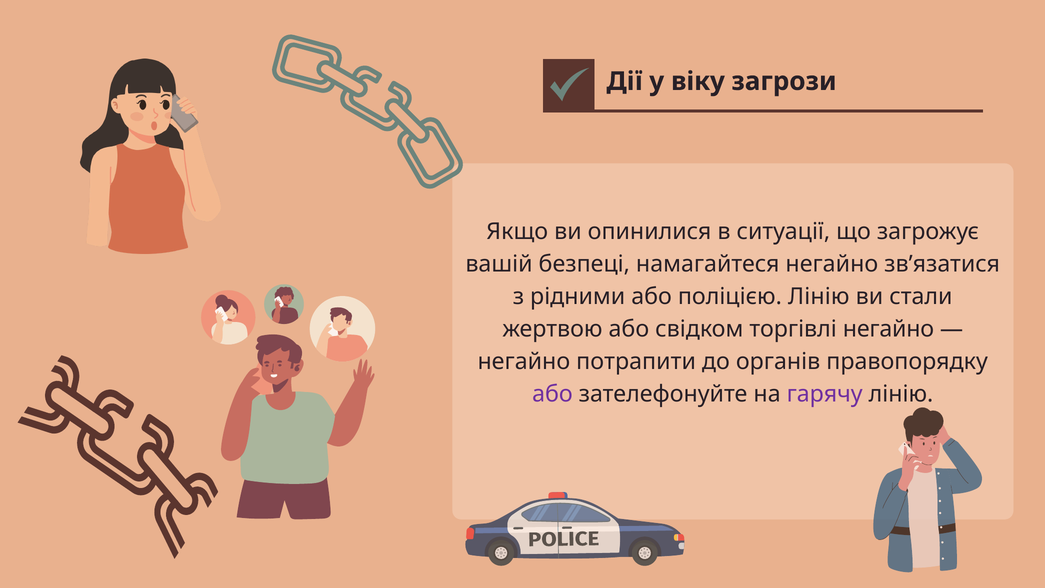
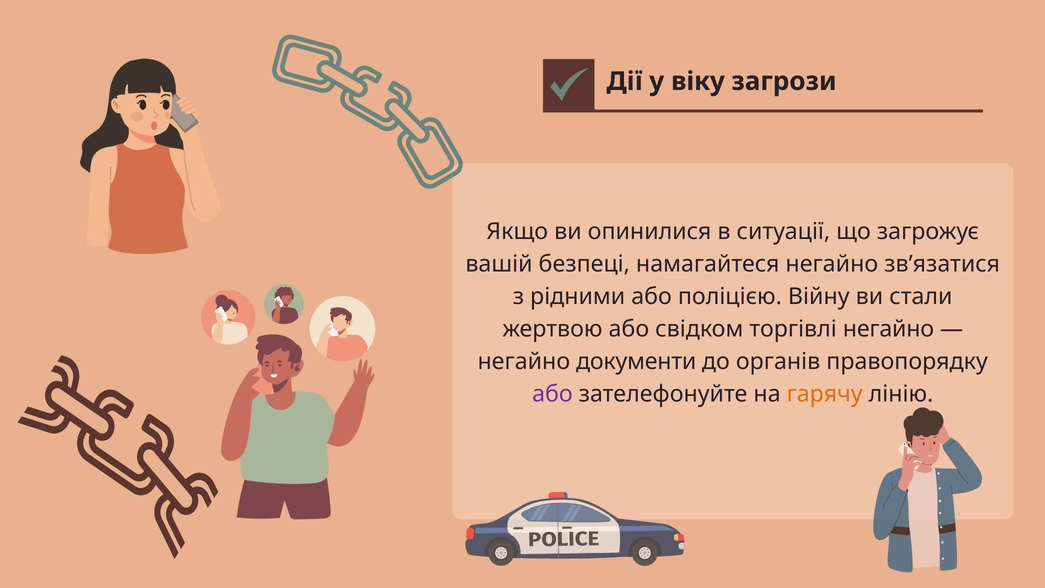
поліцією Лінію: Лінію -> Війну
потрапити: потрапити -> документи
гарячу colour: purple -> orange
